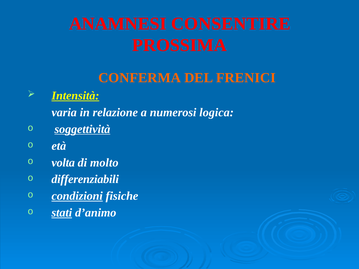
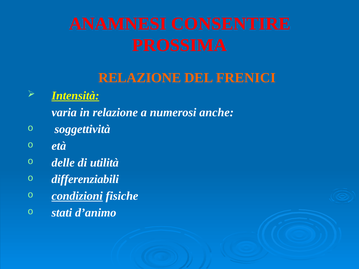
CONFERMA at (140, 78): CONFERMA -> RELAZIONE
logica: logica -> anche
soggettività underline: present -> none
volta: volta -> delle
molto: molto -> utilità
stati underline: present -> none
